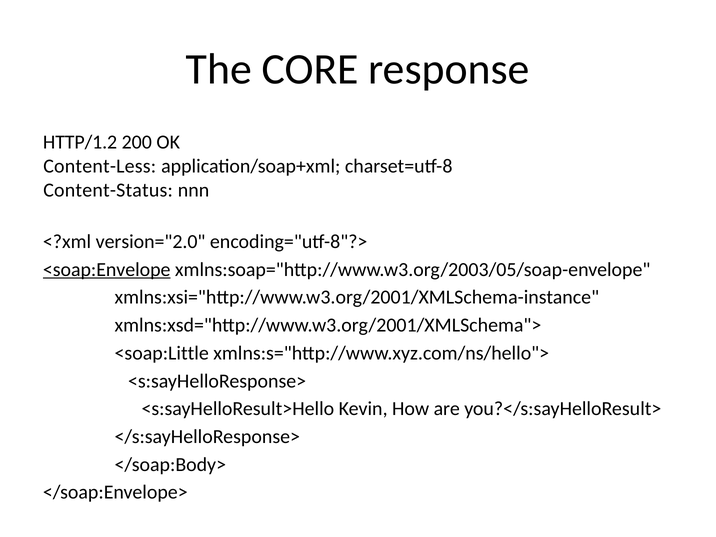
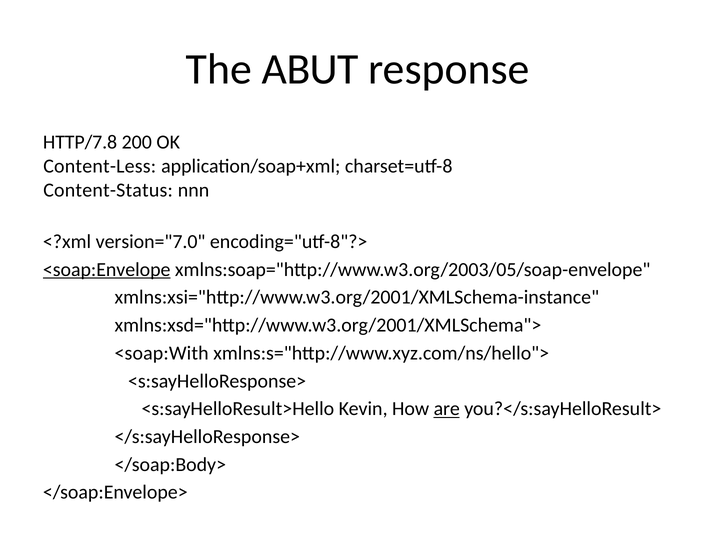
CORE: CORE -> ABUT
HTTP/1.2: HTTP/1.2 -> HTTP/7.8
version="2.0: version="2.0 -> version="7.0
<soap:Little: <soap:Little -> <soap:With
are underline: none -> present
